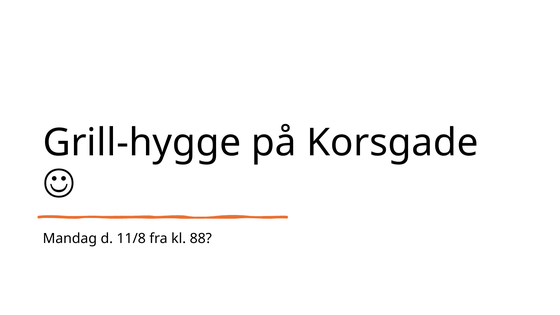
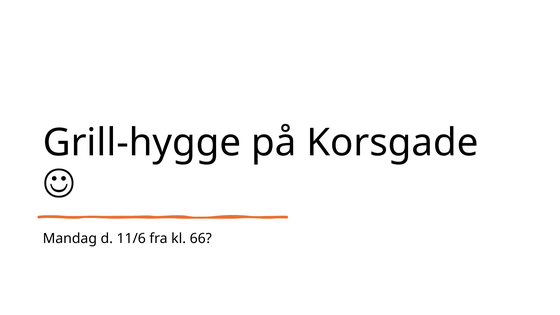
11/8: 11/8 -> 11/6
88: 88 -> 66
